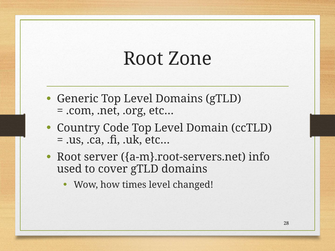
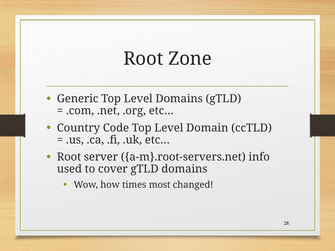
times level: level -> most
